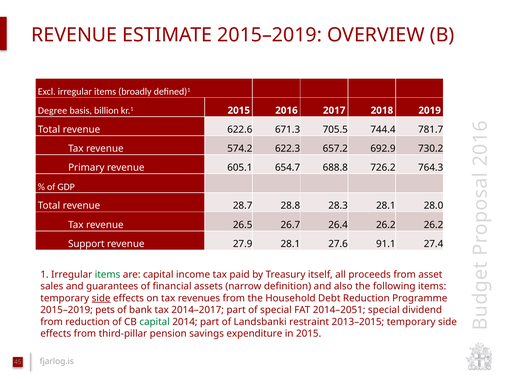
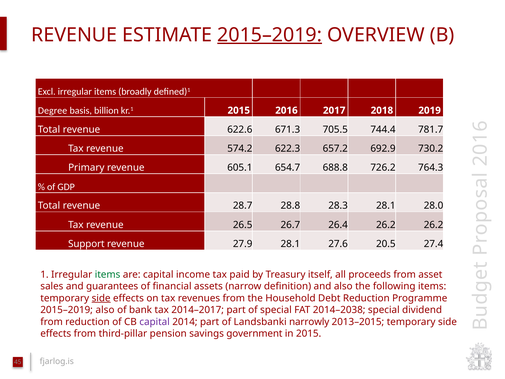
2015–2019 at (270, 35) underline: none -> present
91.1: 91.1 -> 20.5
2015–2019 pets: pets -> also
2014–2051: 2014–2051 -> 2014–2038
capital at (155, 322) colour: green -> purple
restraint: restraint -> narrowly
expenditure: expenditure -> government
